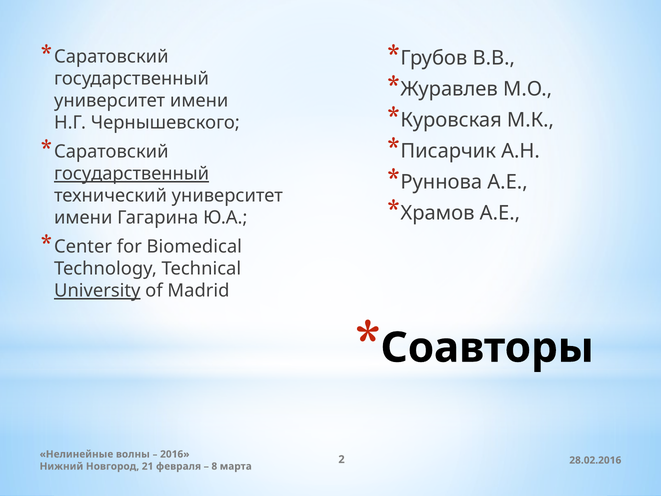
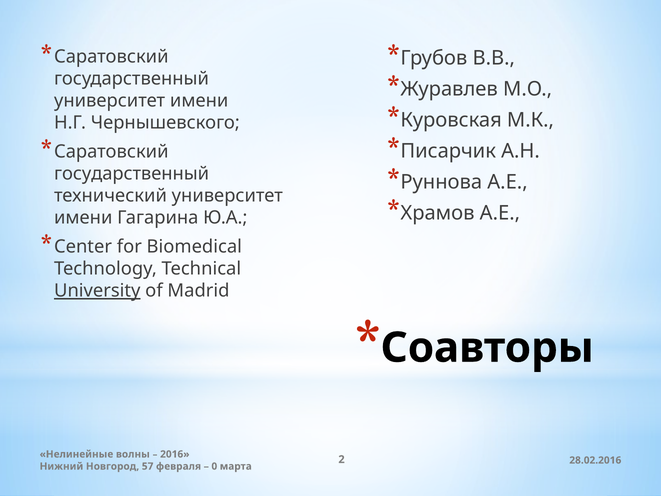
государственный at (132, 174) underline: present -> none
21: 21 -> 57
8: 8 -> 0
